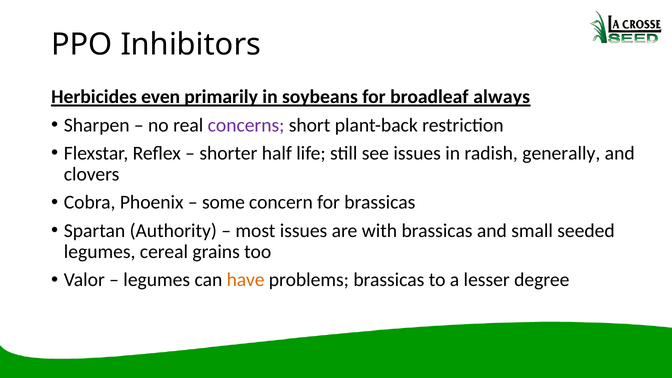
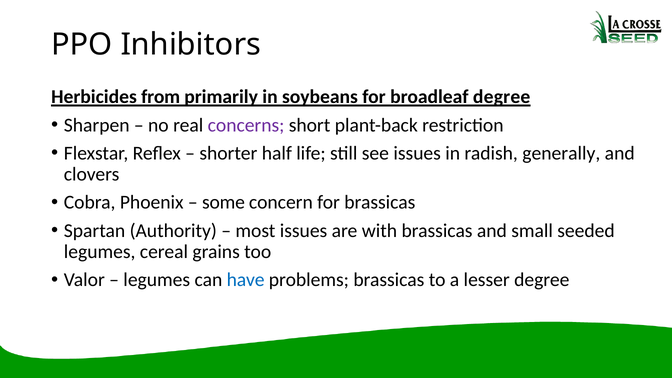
even: even -> from
broadleaf always: always -> degree
have colour: orange -> blue
